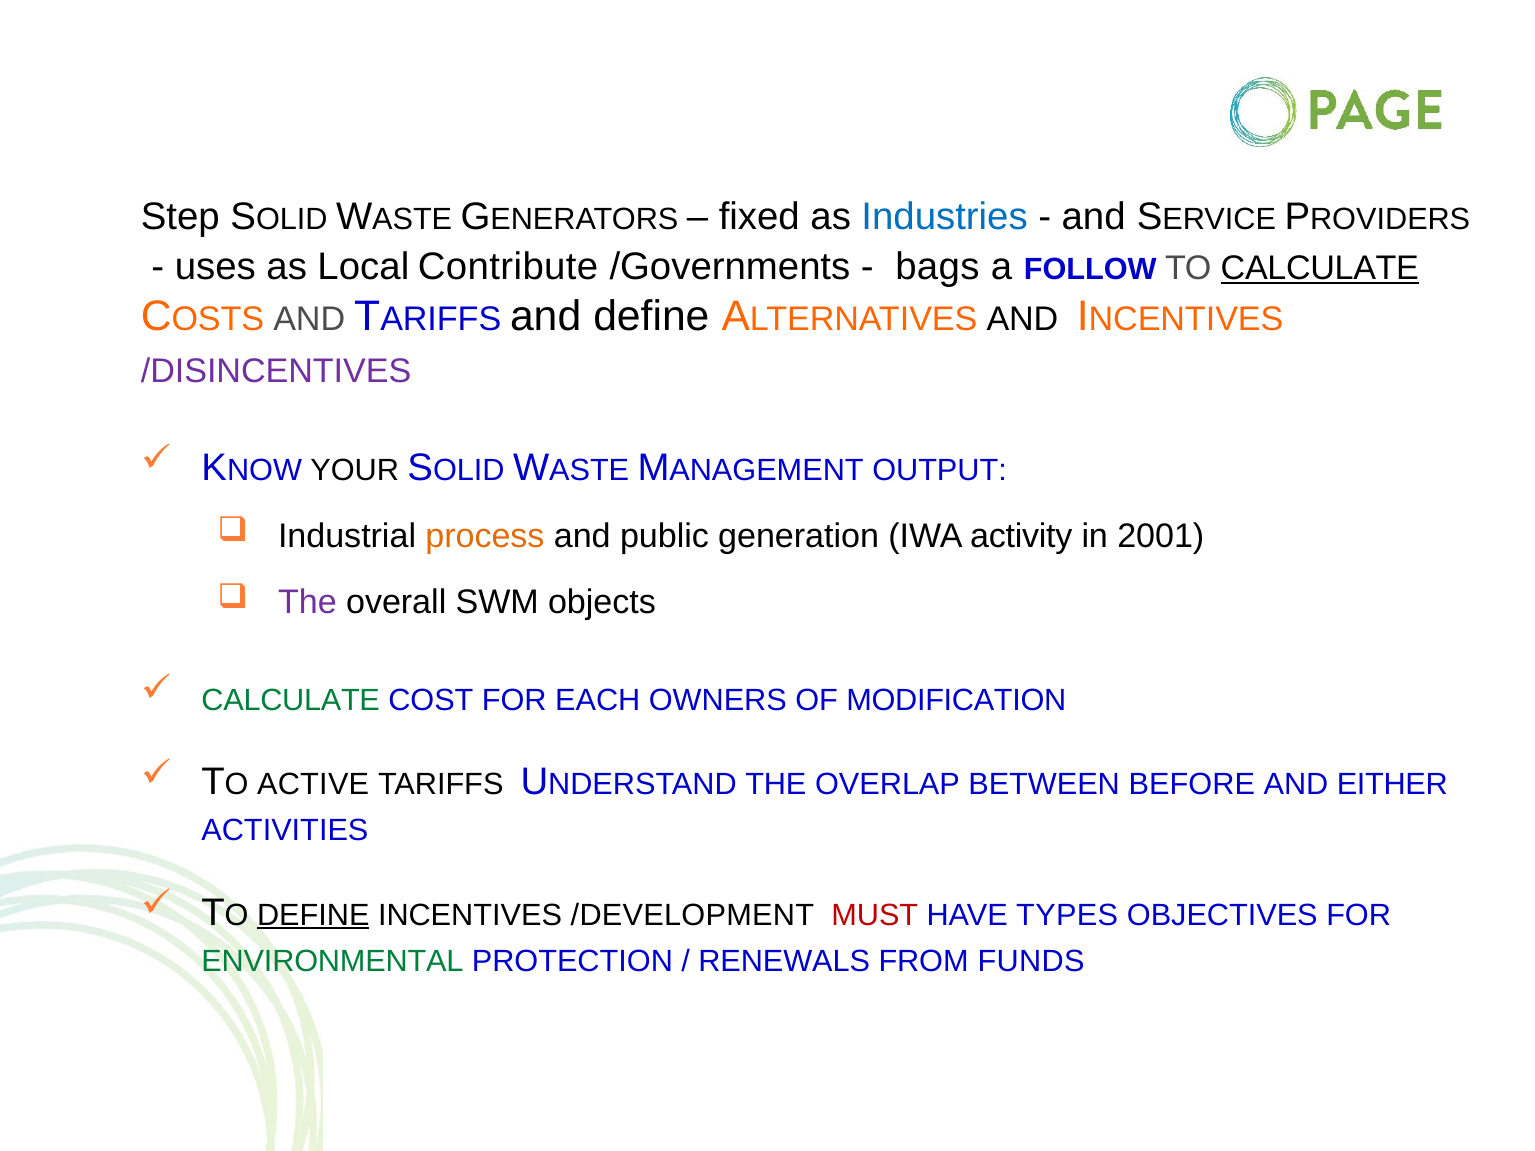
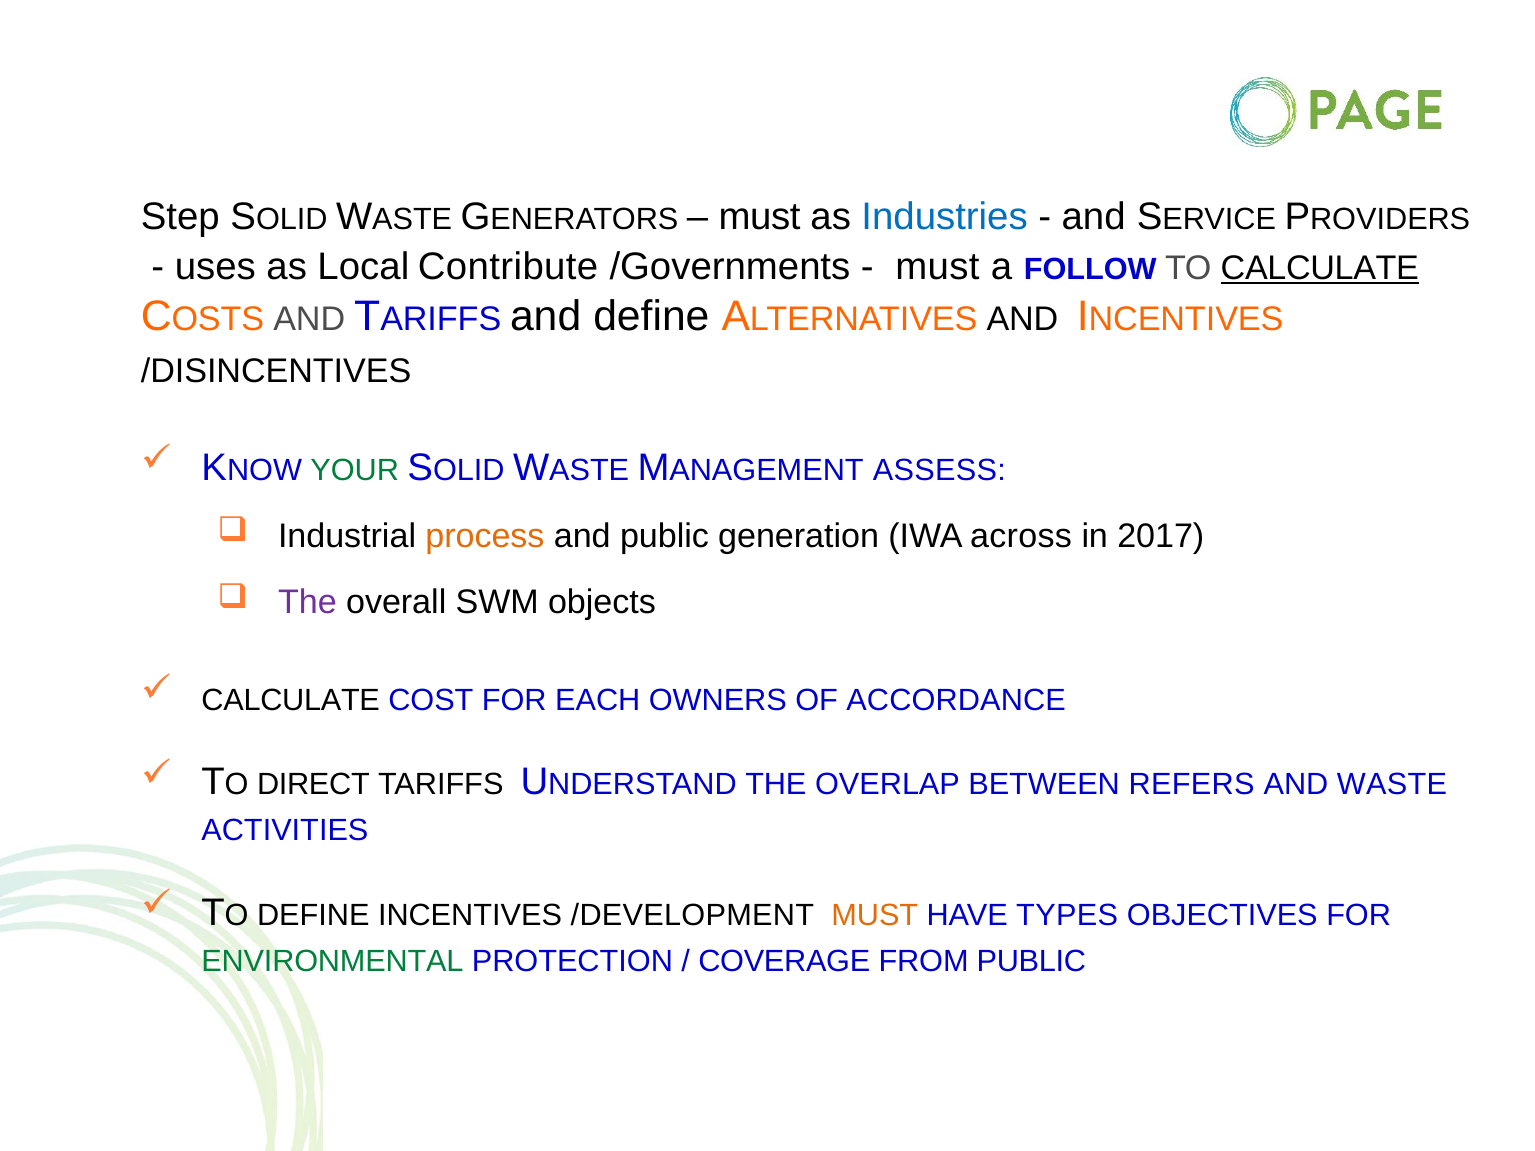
fixed at (759, 217): fixed -> must
bags at (937, 267): bags -> must
/DISINCENTIVES colour: purple -> black
YOUR colour: black -> green
OUTPUT: OUTPUT -> ASSESS
activity: activity -> across
2001: 2001 -> 2017
CALCULATE at (291, 700) colour: green -> black
MODIFICATION: MODIFICATION -> ACCORDANCE
ACTIVE: ACTIVE -> DIRECT
BEFORE: BEFORE -> REFERS
EITHER: EITHER -> WASTE
DEFINE at (313, 915) underline: present -> none
MUST at (875, 915) colour: red -> orange
RENEWALS: RENEWALS -> COVERAGE
FROM FUNDS: FUNDS -> PUBLIC
